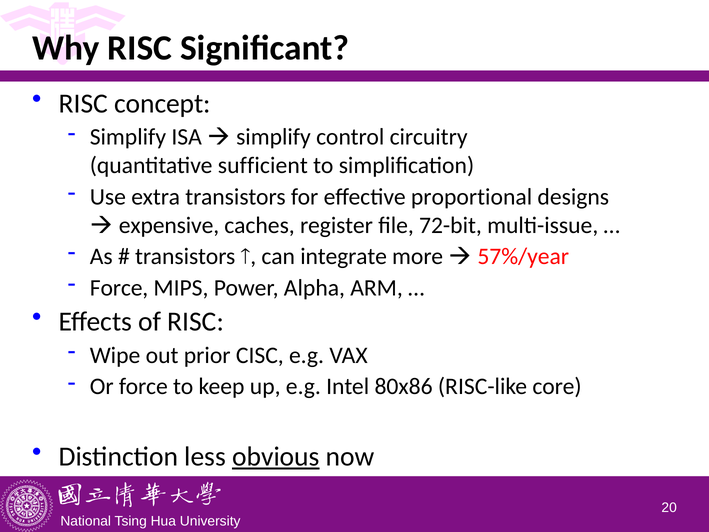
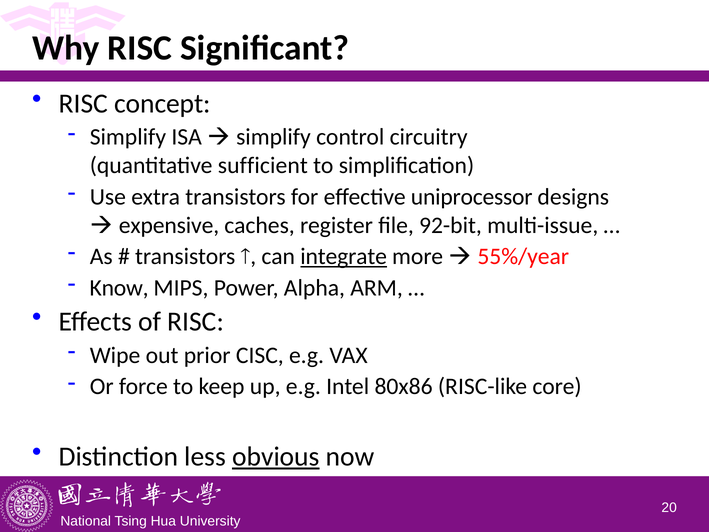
proportional: proportional -> uniprocessor
72-bit: 72-bit -> 92-bit
integrate underline: none -> present
57%/year: 57%/year -> 55%/year
Force at (119, 288): Force -> Know
